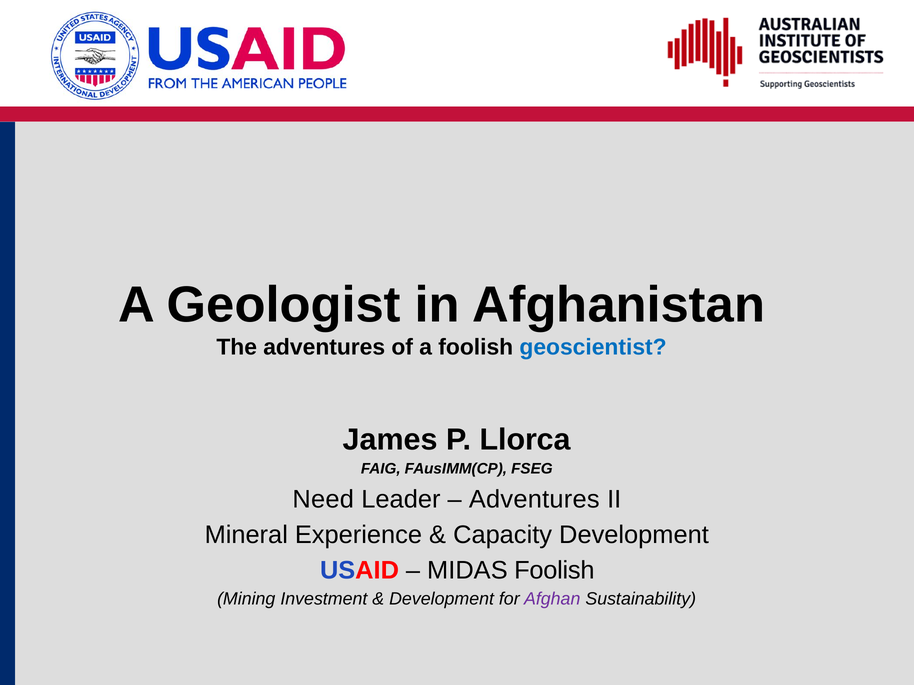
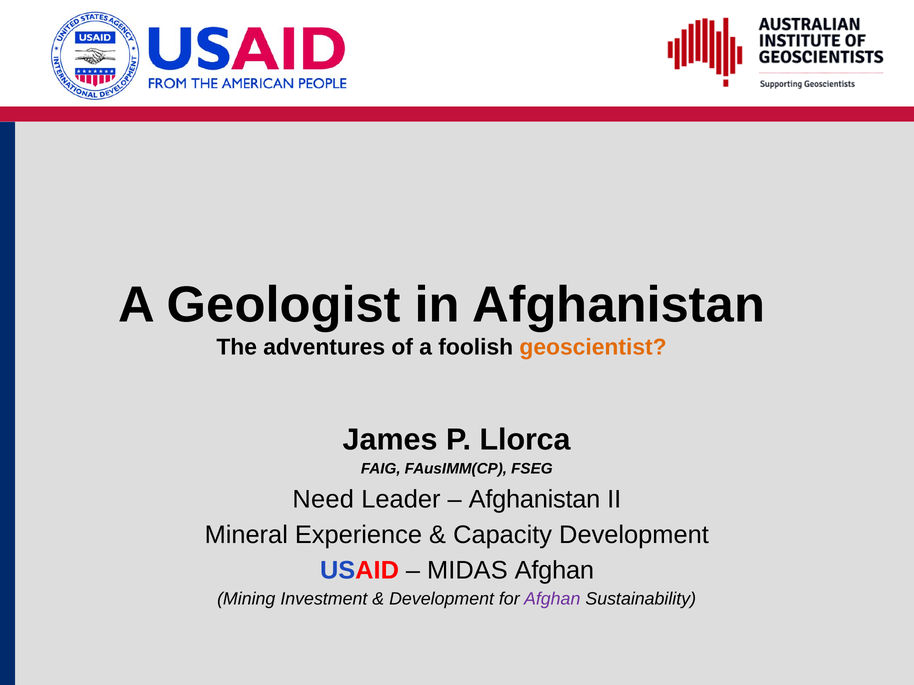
geoscientist colour: blue -> orange
Adventures at (534, 499): Adventures -> Afghanistan
MIDAS Foolish: Foolish -> Afghan
